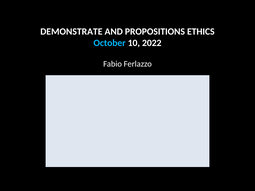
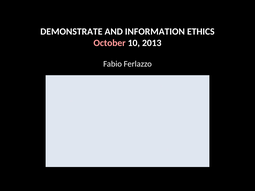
PROPOSITIONS: PROPOSITIONS -> INFORMATION
October colour: light blue -> pink
2022: 2022 -> 2013
